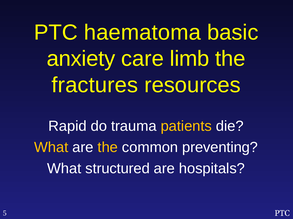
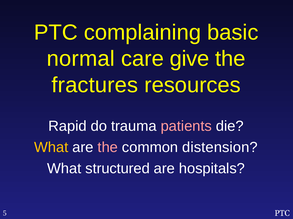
haematoma: haematoma -> complaining
anxiety: anxiety -> normal
limb: limb -> give
patients colour: yellow -> pink
the at (108, 148) colour: yellow -> pink
preventing: preventing -> distension
